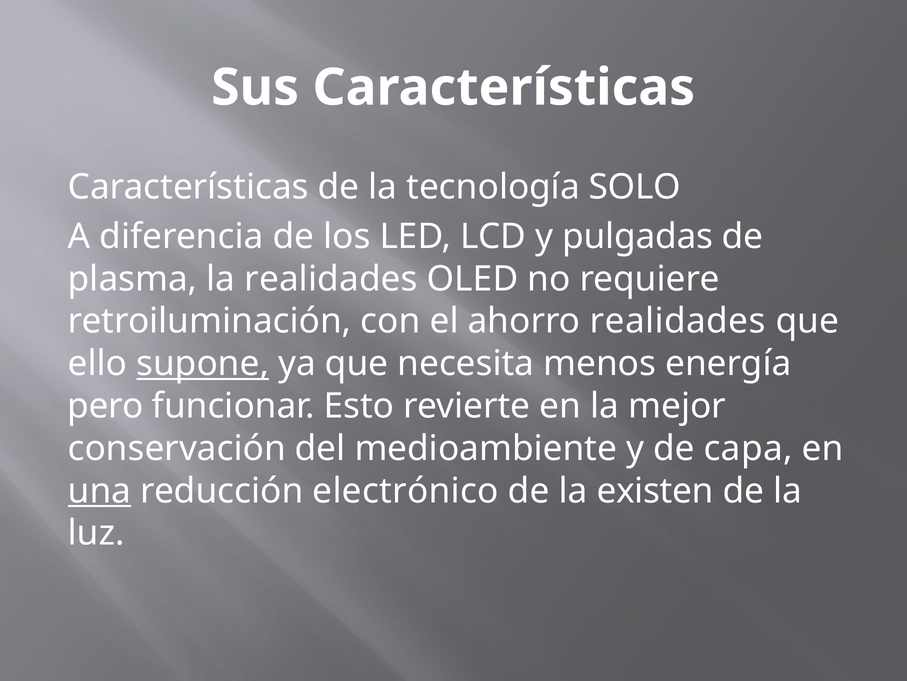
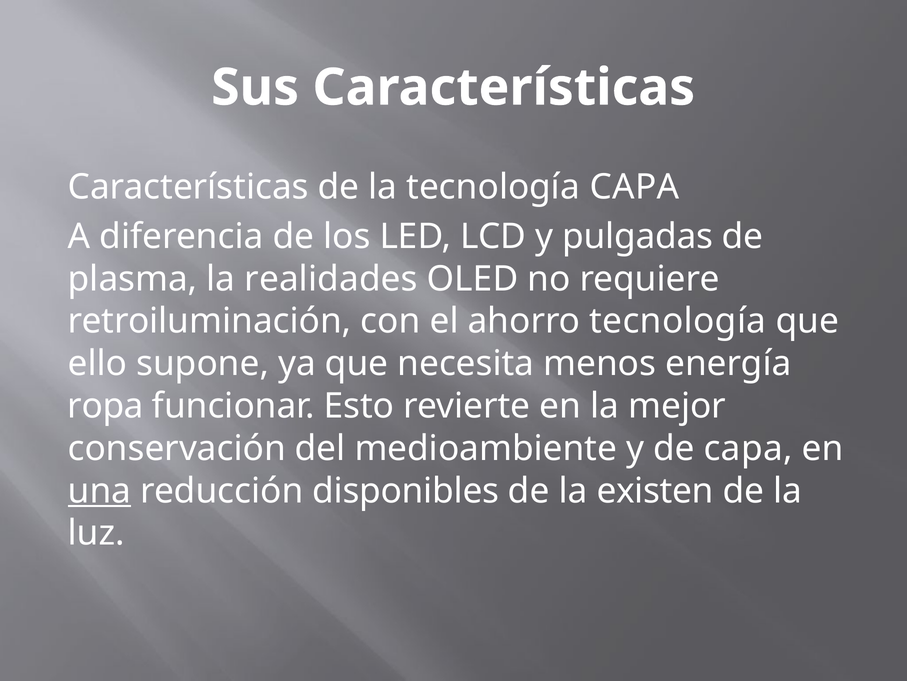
tecnología SOLO: SOLO -> CAPA
ahorro realidades: realidades -> tecnología
supone underline: present -> none
pero: pero -> ropa
electrónico: electrónico -> disponibles
